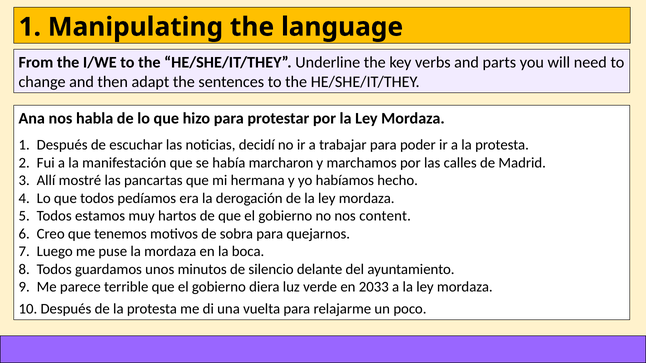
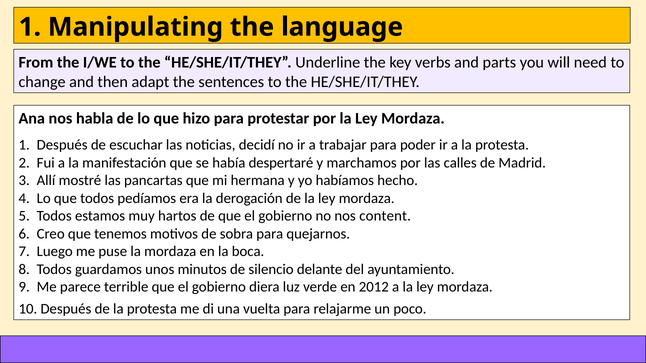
marcharon: marcharon -> despertaré
2033: 2033 -> 2012
